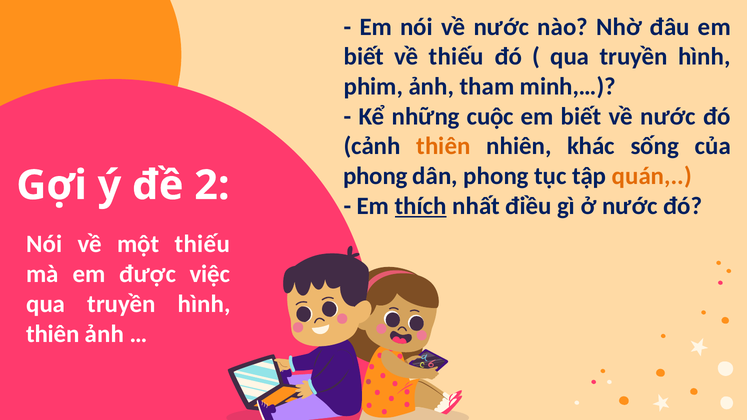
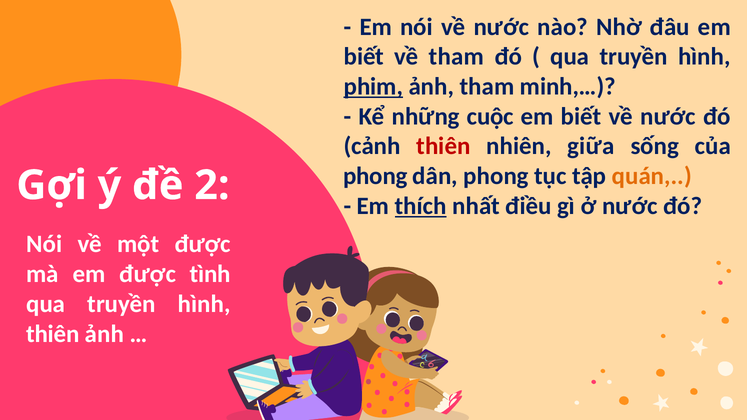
về thiếu: thiếu -> tham
phim underline: none -> present
thiên at (443, 146) colour: orange -> red
khác: khác -> giữa
một thiếu: thiếu -> được
việc: việc -> tình
